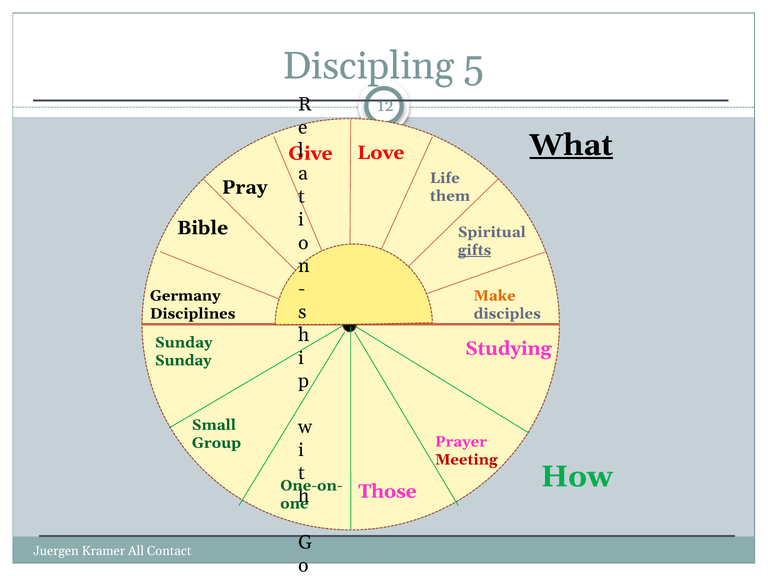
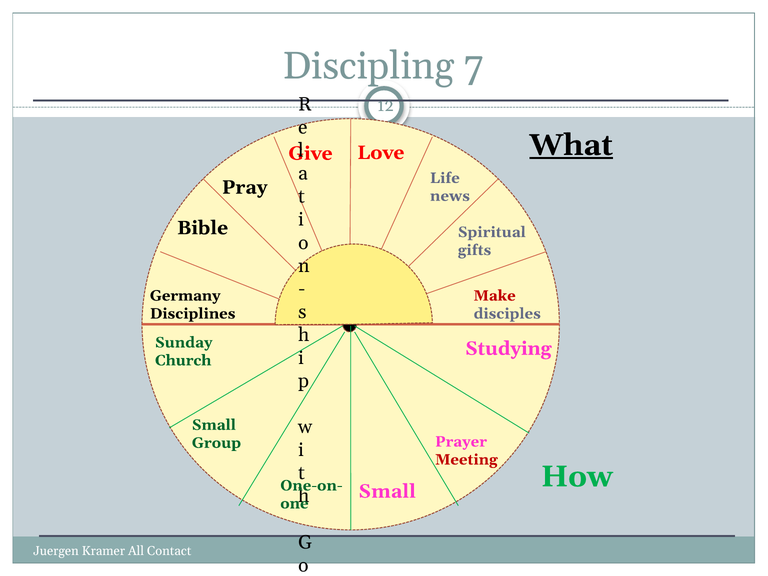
5: 5 -> 7
them: them -> news
gifts underline: present -> none
Make colour: orange -> red
Sunday at (183, 360): Sunday -> Church
Those at (387, 491): Those -> Small
